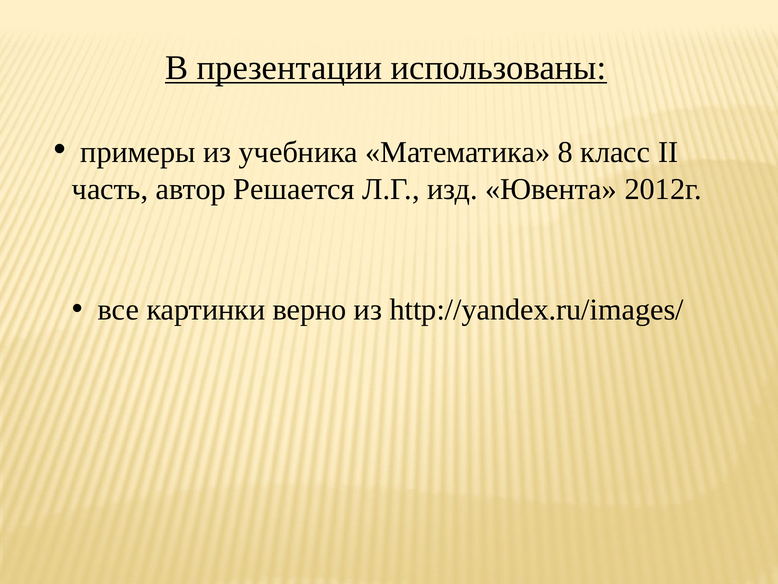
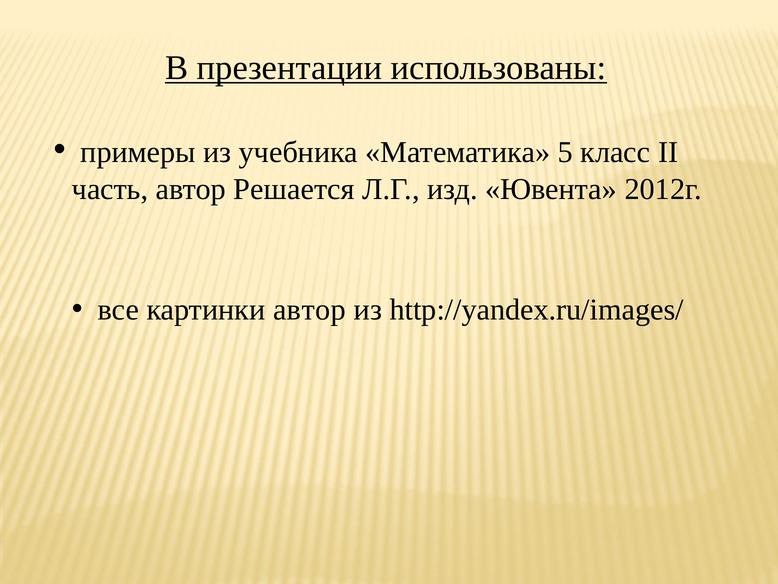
8: 8 -> 5
картинки верно: верно -> автор
